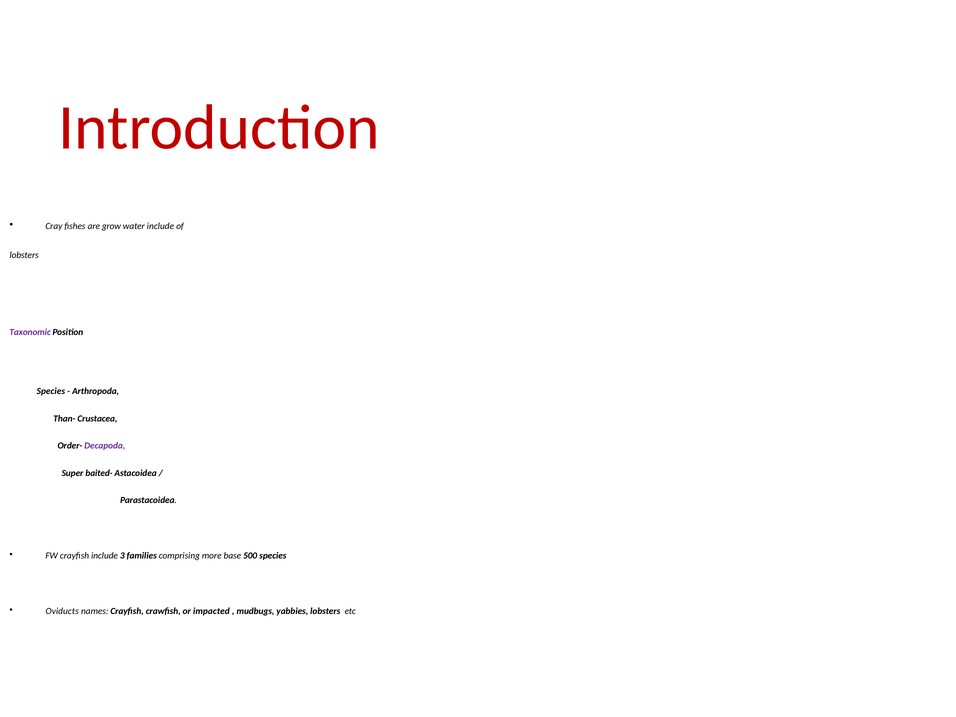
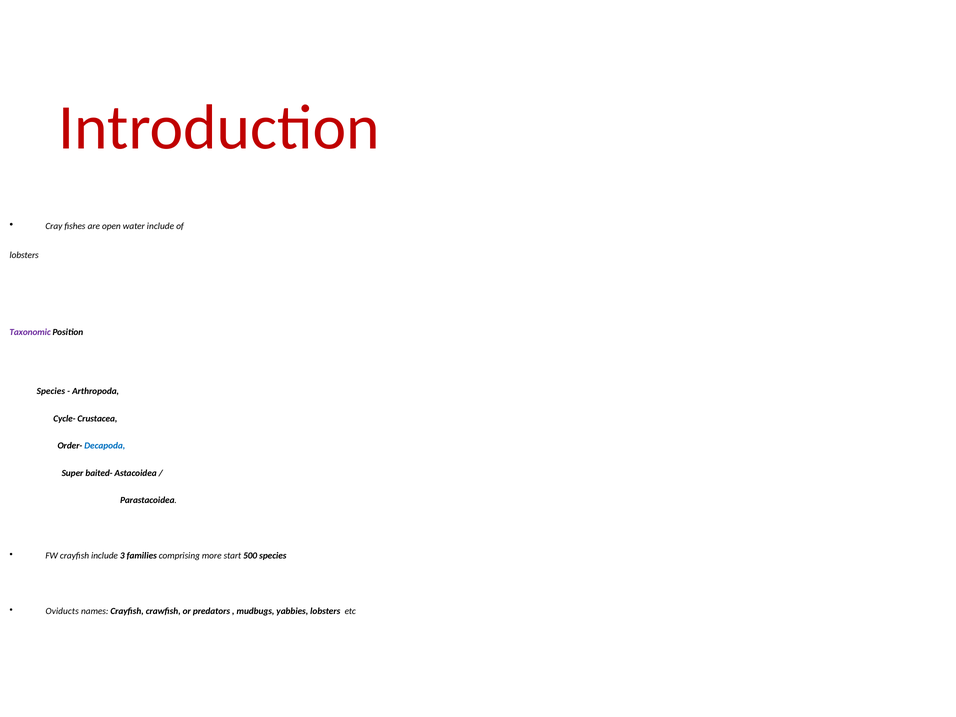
grow: grow -> open
Than-: Than- -> Cycle-
Decapoda colour: purple -> blue
base: base -> start
impacted: impacted -> predators
